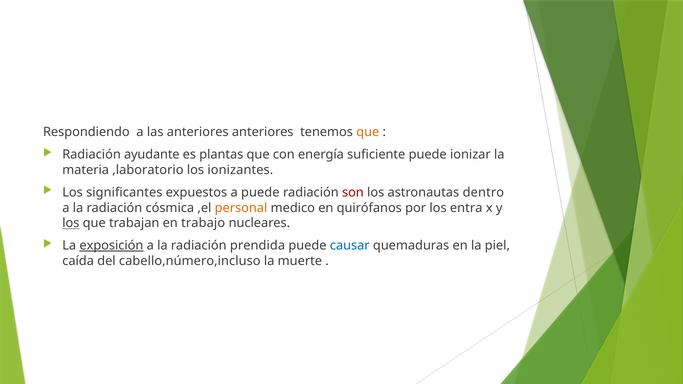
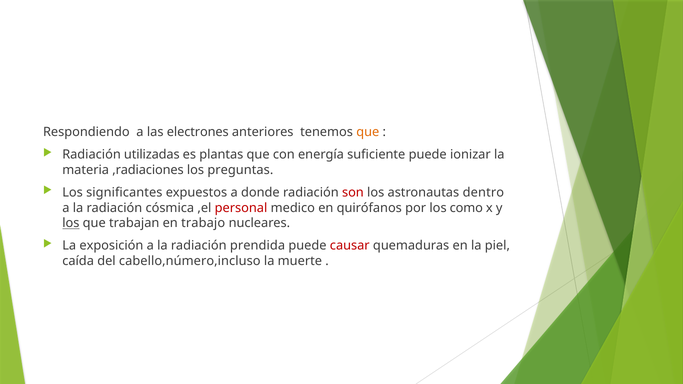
las anteriores: anteriores -> electrones
ayudante: ayudante -> utilizadas
,laboratorio: ,laboratorio -> ,radiaciones
ionizantes: ionizantes -> preguntas
a puede: puede -> donde
personal colour: orange -> red
entra: entra -> como
exposición underline: present -> none
causar colour: blue -> red
